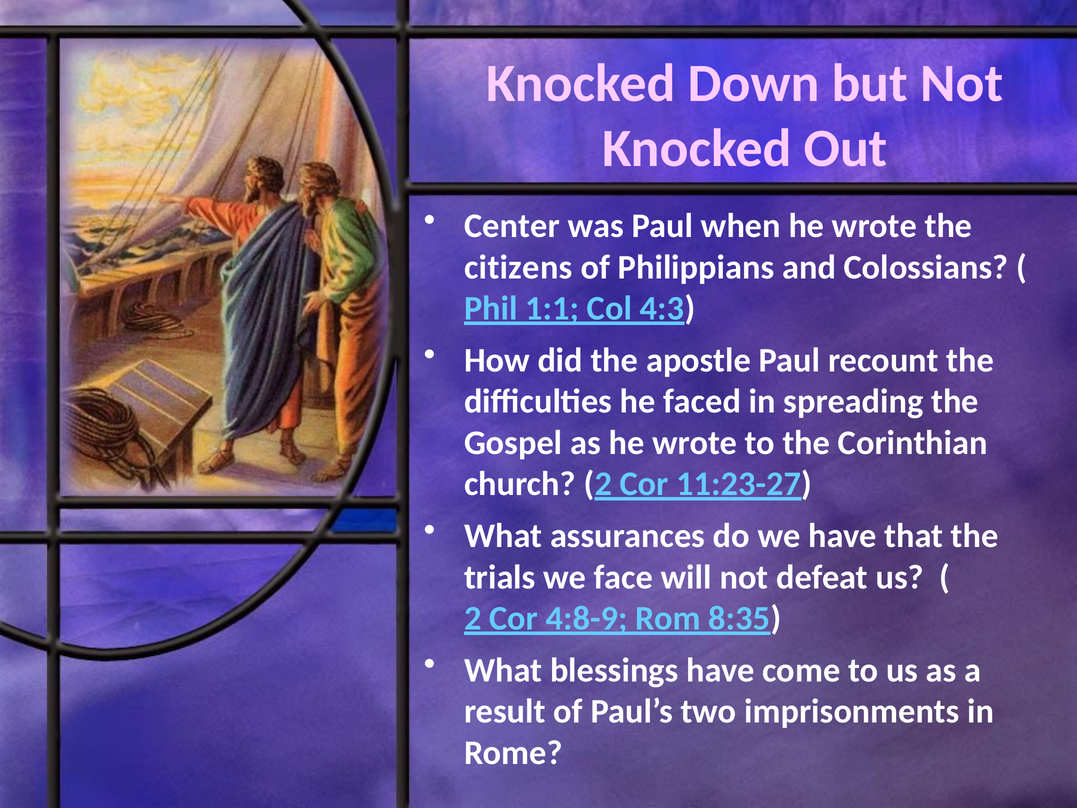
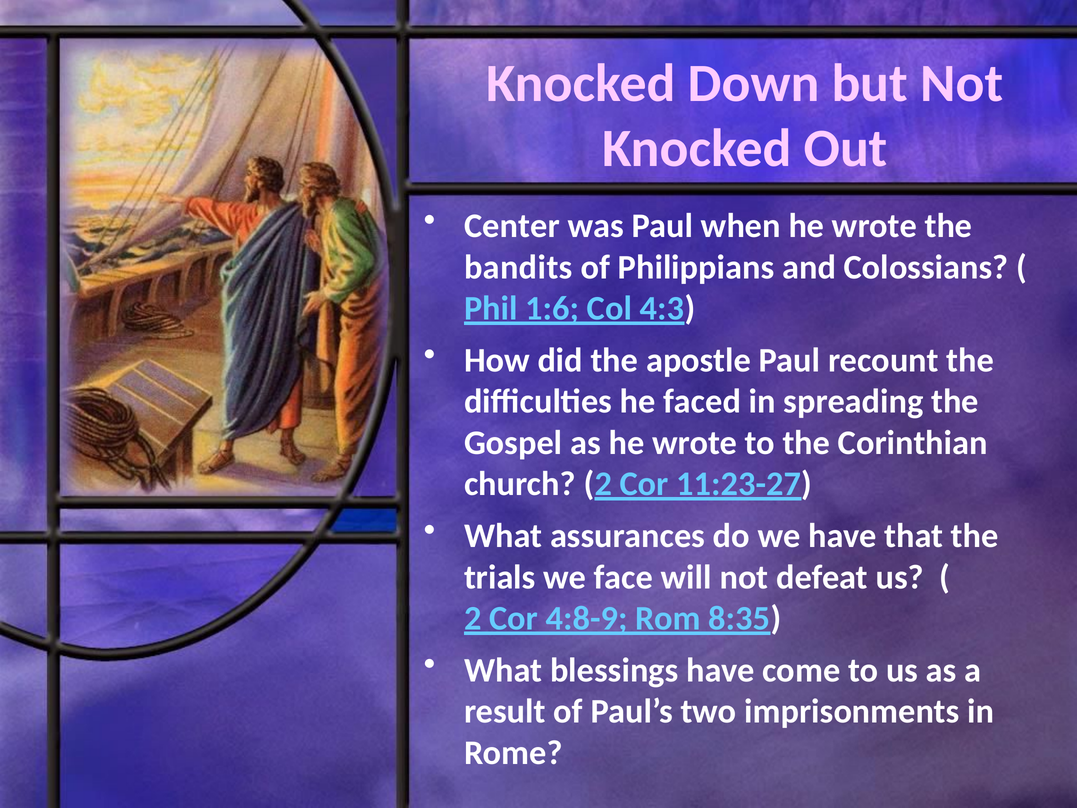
citizens: citizens -> bandits
1:1: 1:1 -> 1:6
